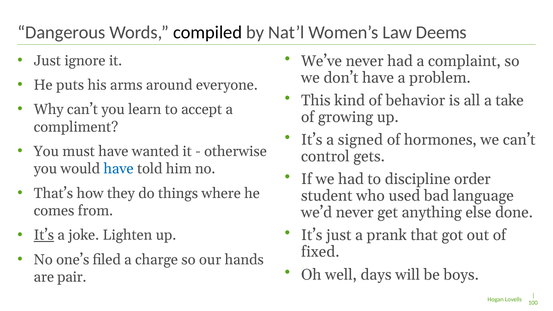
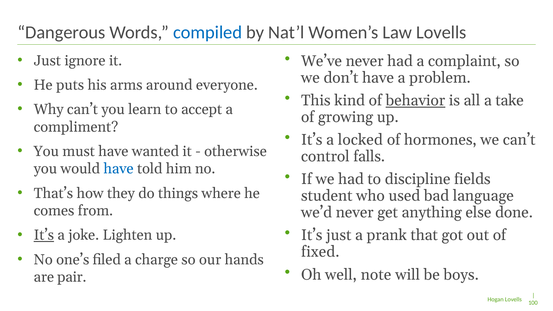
compiled colour: black -> blue
Law Deems: Deems -> Lovells
behavior underline: none -> present
signed: signed -> locked
gets: gets -> falls
order: order -> fields
days: days -> note
